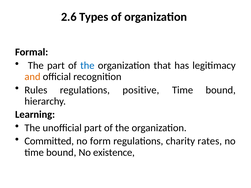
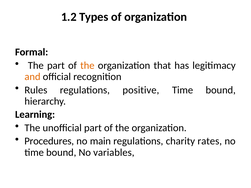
2.6: 2.6 -> 1.2
the at (87, 65) colour: blue -> orange
Committed: Committed -> Procedures
form: form -> main
existence: existence -> variables
